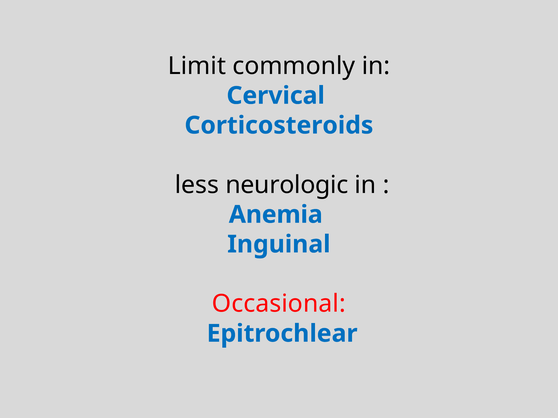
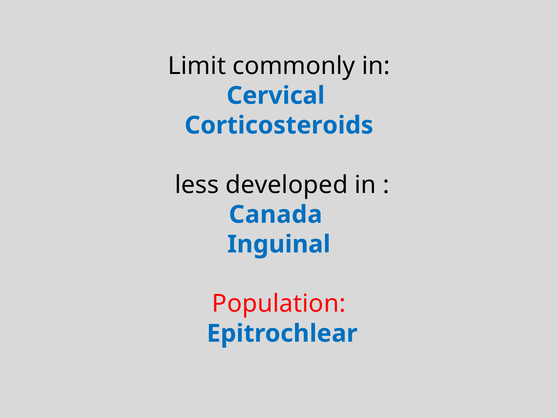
neurologic: neurologic -> developed
Anemia: Anemia -> Canada
Occasional: Occasional -> Population
